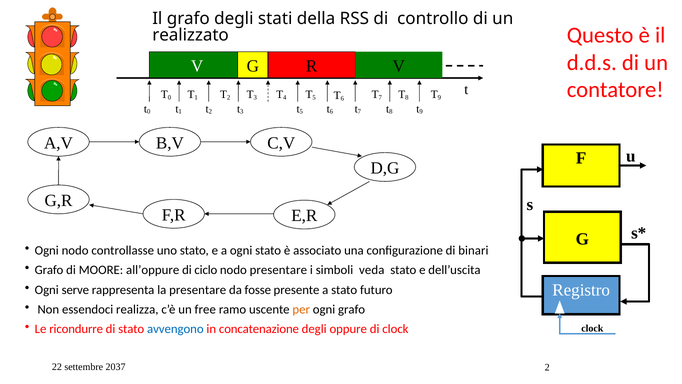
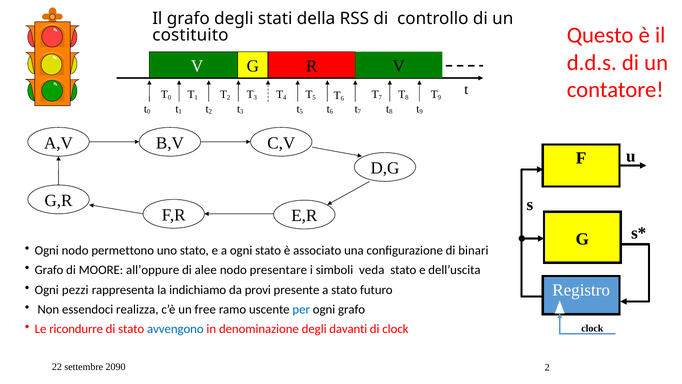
realizzato: realizzato -> costituito
controllasse: controllasse -> permettono
ciclo: ciclo -> alee
serve: serve -> pezzi
la presentare: presentare -> indichiamo
fosse: fosse -> provi
per colour: orange -> blue
concatenazione: concatenazione -> denominazione
oppure: oppure -> davanti
2037: 2037 -> 2090
